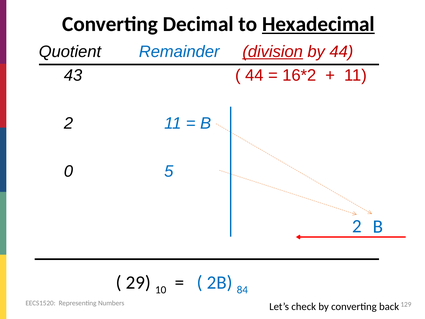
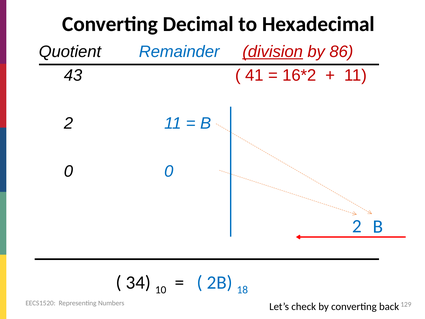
Hexadecimal underline: present -> none
by 44: 44 -> 86
44 at (254, 75): 44 -> 41
0 5: 5 -> 0
29: 29 -> 34
84: 84 -> 18
